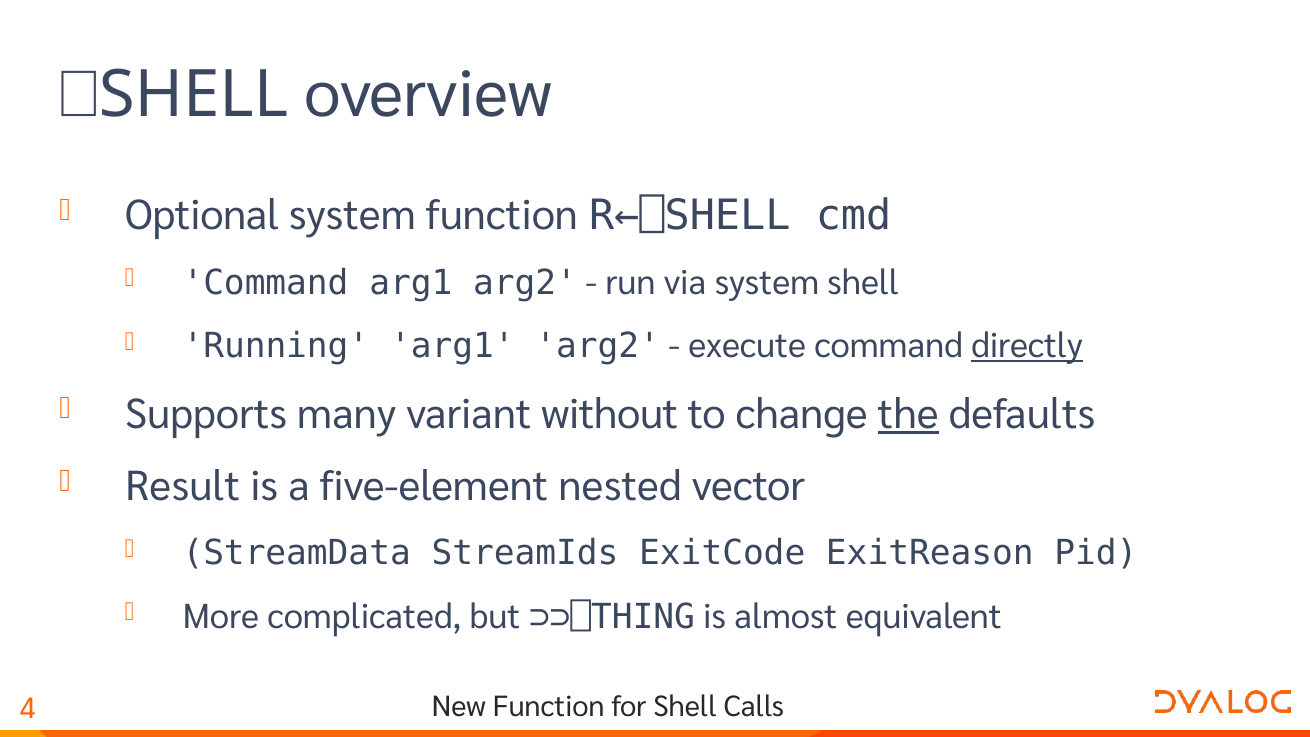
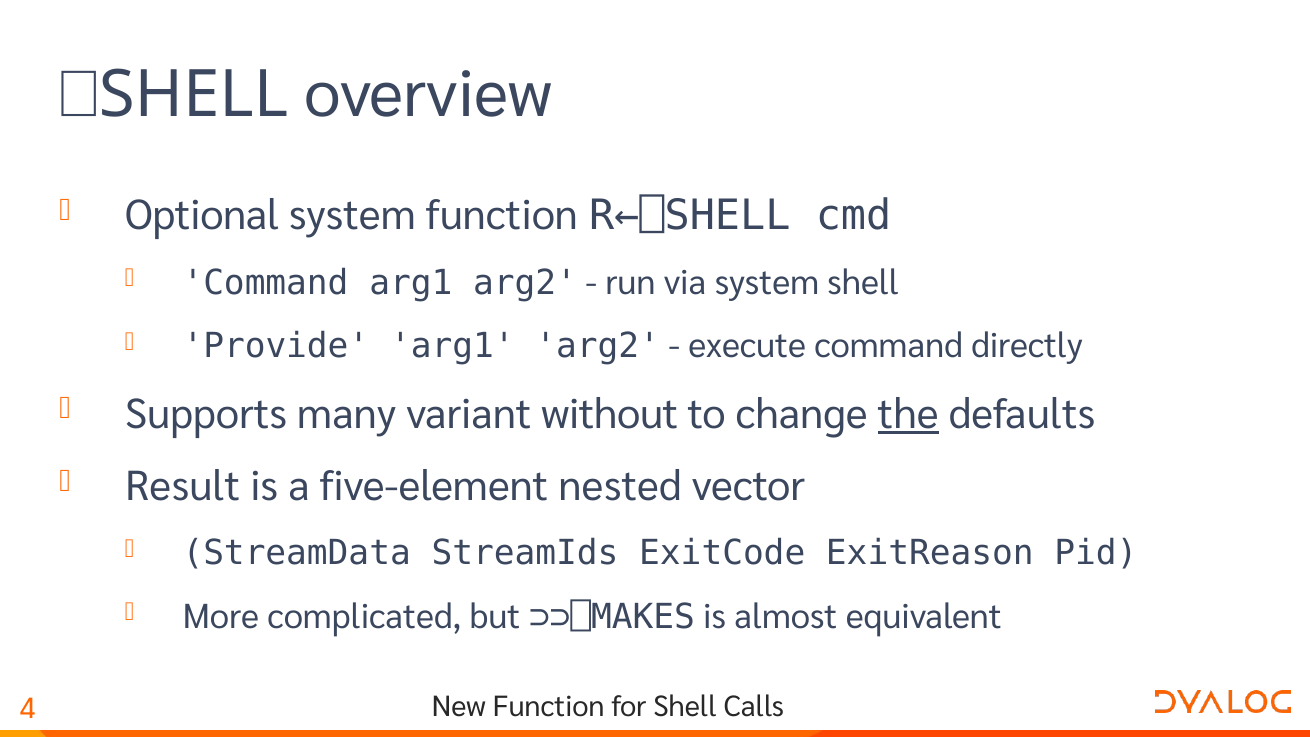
Running: Running -> Provide
directly underline: present -> none
⊃⊃⎕THING: ⊃⊃⎕THING -> ⊃⊃⎕MAKES
